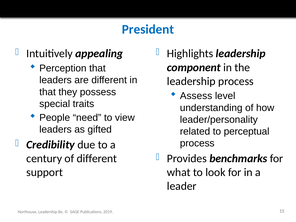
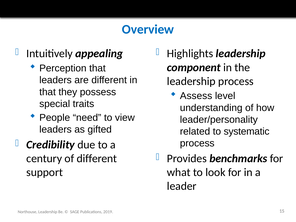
President: President -> Overview
perceptual: perceptual -> systematic
